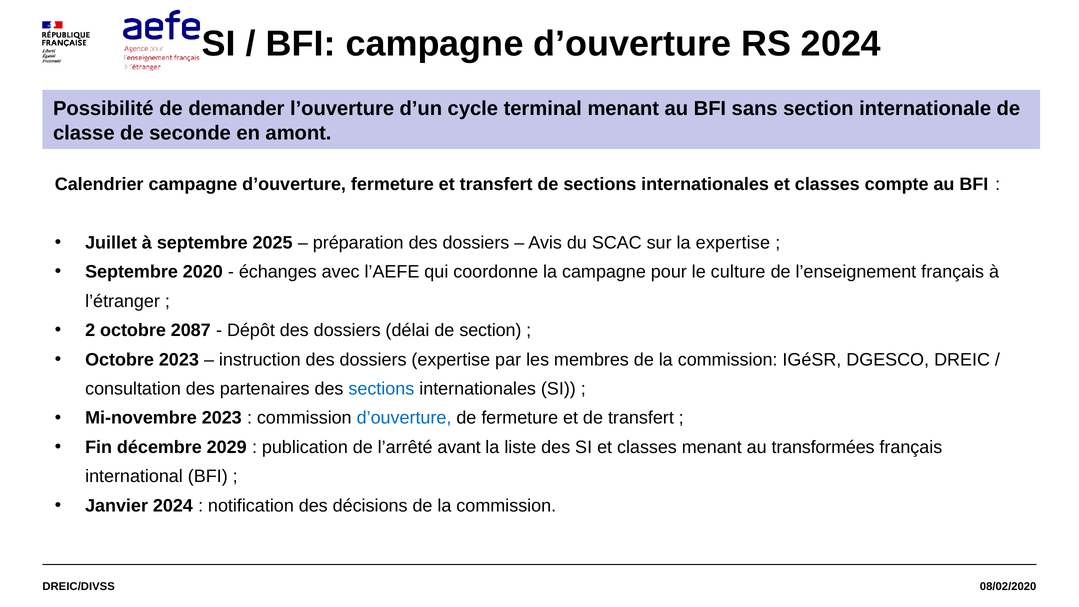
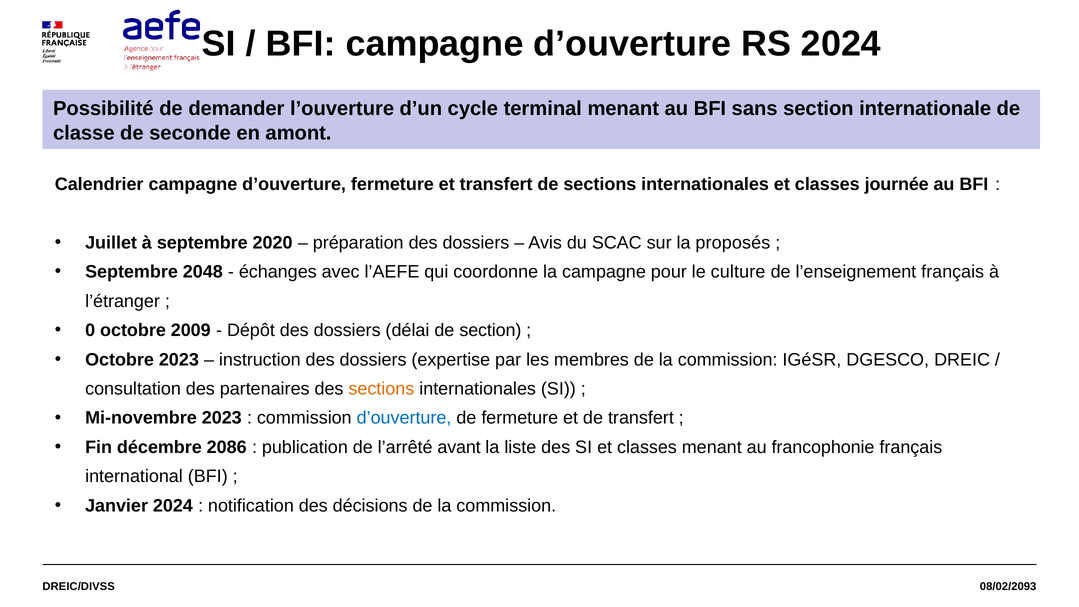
compte: compte -> journée
2025: 2025 -> 2020
la expertise: expertise -> proposés
2020: 2020 -> 2048
2: 2 -> 0
2087: 2087 -> 2009
sections at (381, 389) colour: blue -> orange
2029: 2029 -> 2086
transformées: transformées -> francophonie
08/02/2020: 08/02/2020 -> 08/02/2093
